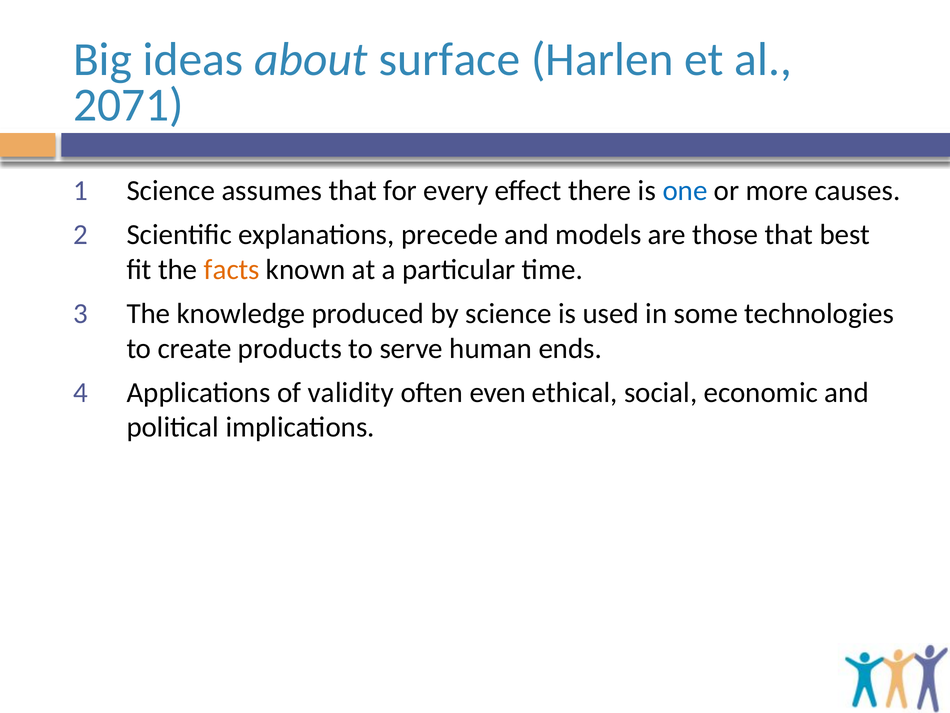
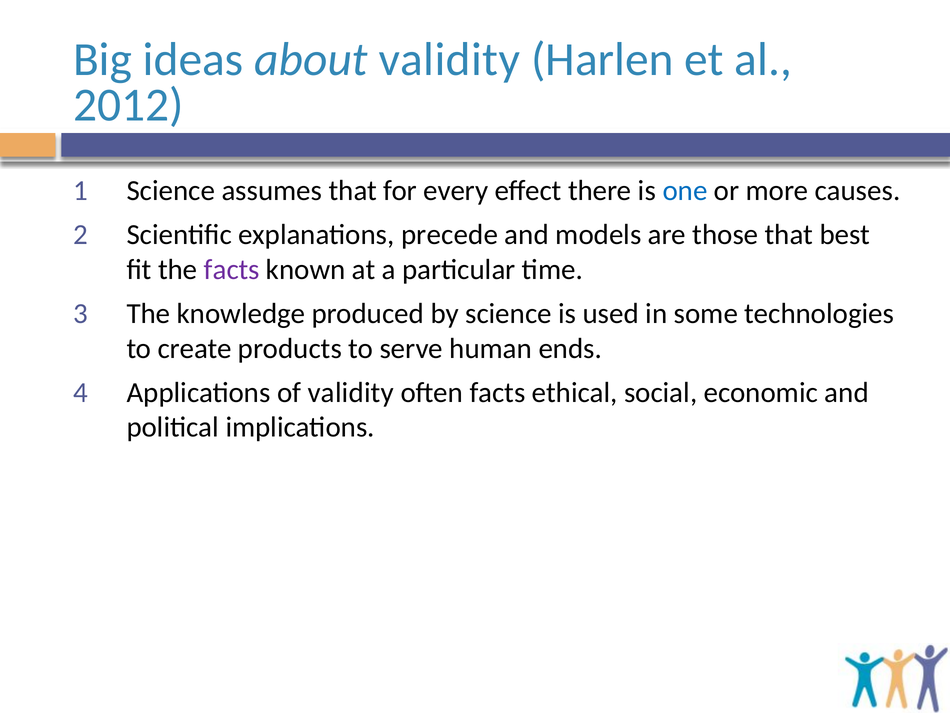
about surface: surface -> validity
2071: 2071 -> 2012
facts at (232, 269) colour: orange -> purple
often even: even -> facts
